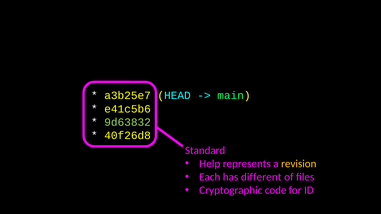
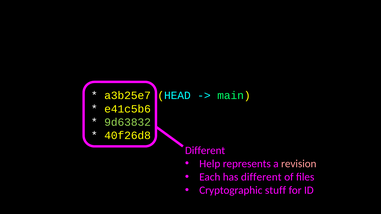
Standard at (205, 151): Standard -> Different
revision colour: yellow -> pink
code: code -> stuff
